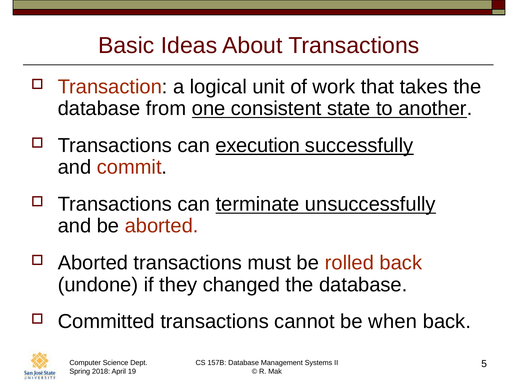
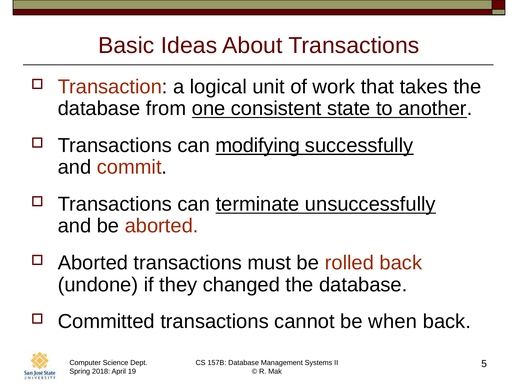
execution: execution -> modifying
